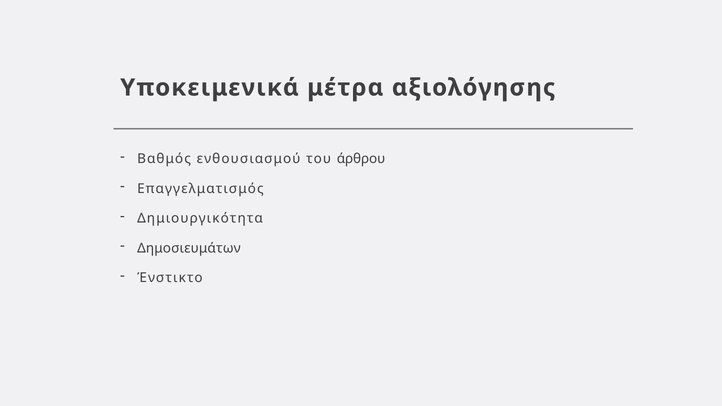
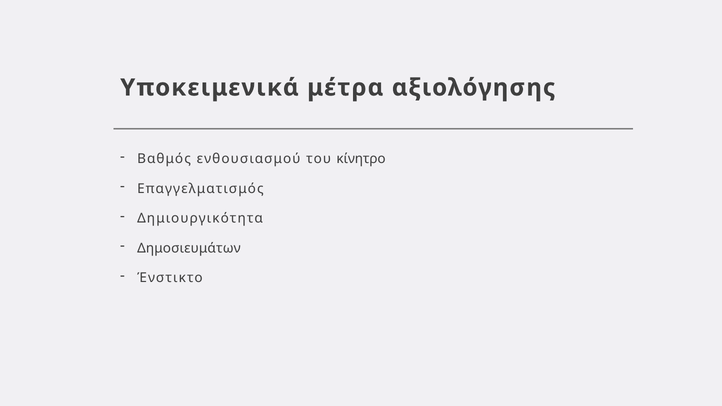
άρθρου: άρθρου -> κίνητρο
